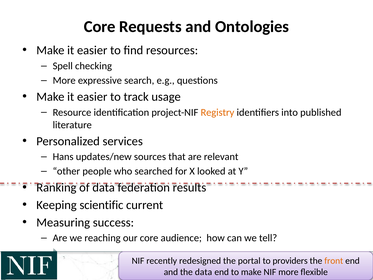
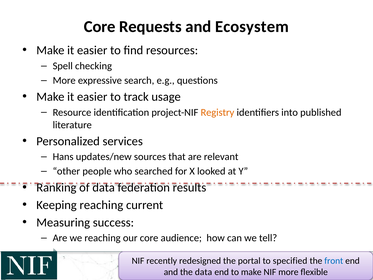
Ontologies: Ontologies -> Ecosystem
Keeping scientific: scientific -> reaching
providers: providers -> specified
front colour: orange -> blue
